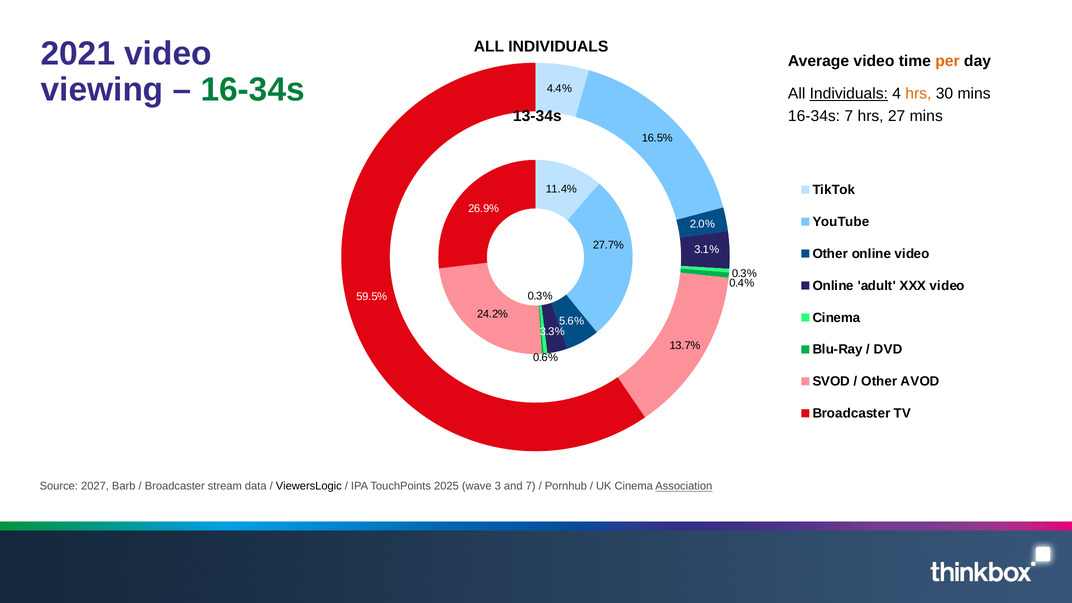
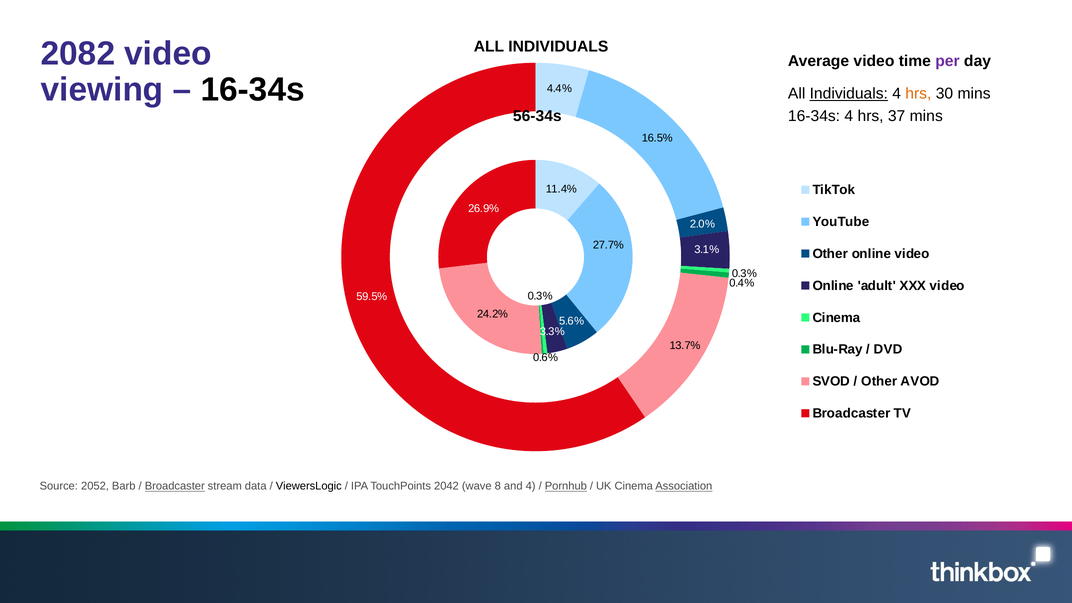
2021: 2021 -> 2082
per colour: orange -> purple
16-34s at (253, 90) colour: green -> black
13-34s: 13-34s -> 56-34s
16-34s 7: 7 -> 4
27: 27 -> 37
2027: 2027 -> 2052
Broadcaster at (175, 486) underline: none -> present
2025: 2025 -> 2042
3: 3 -> 8
and 7: 7 -> 4
Pornhub underline: none -> present
